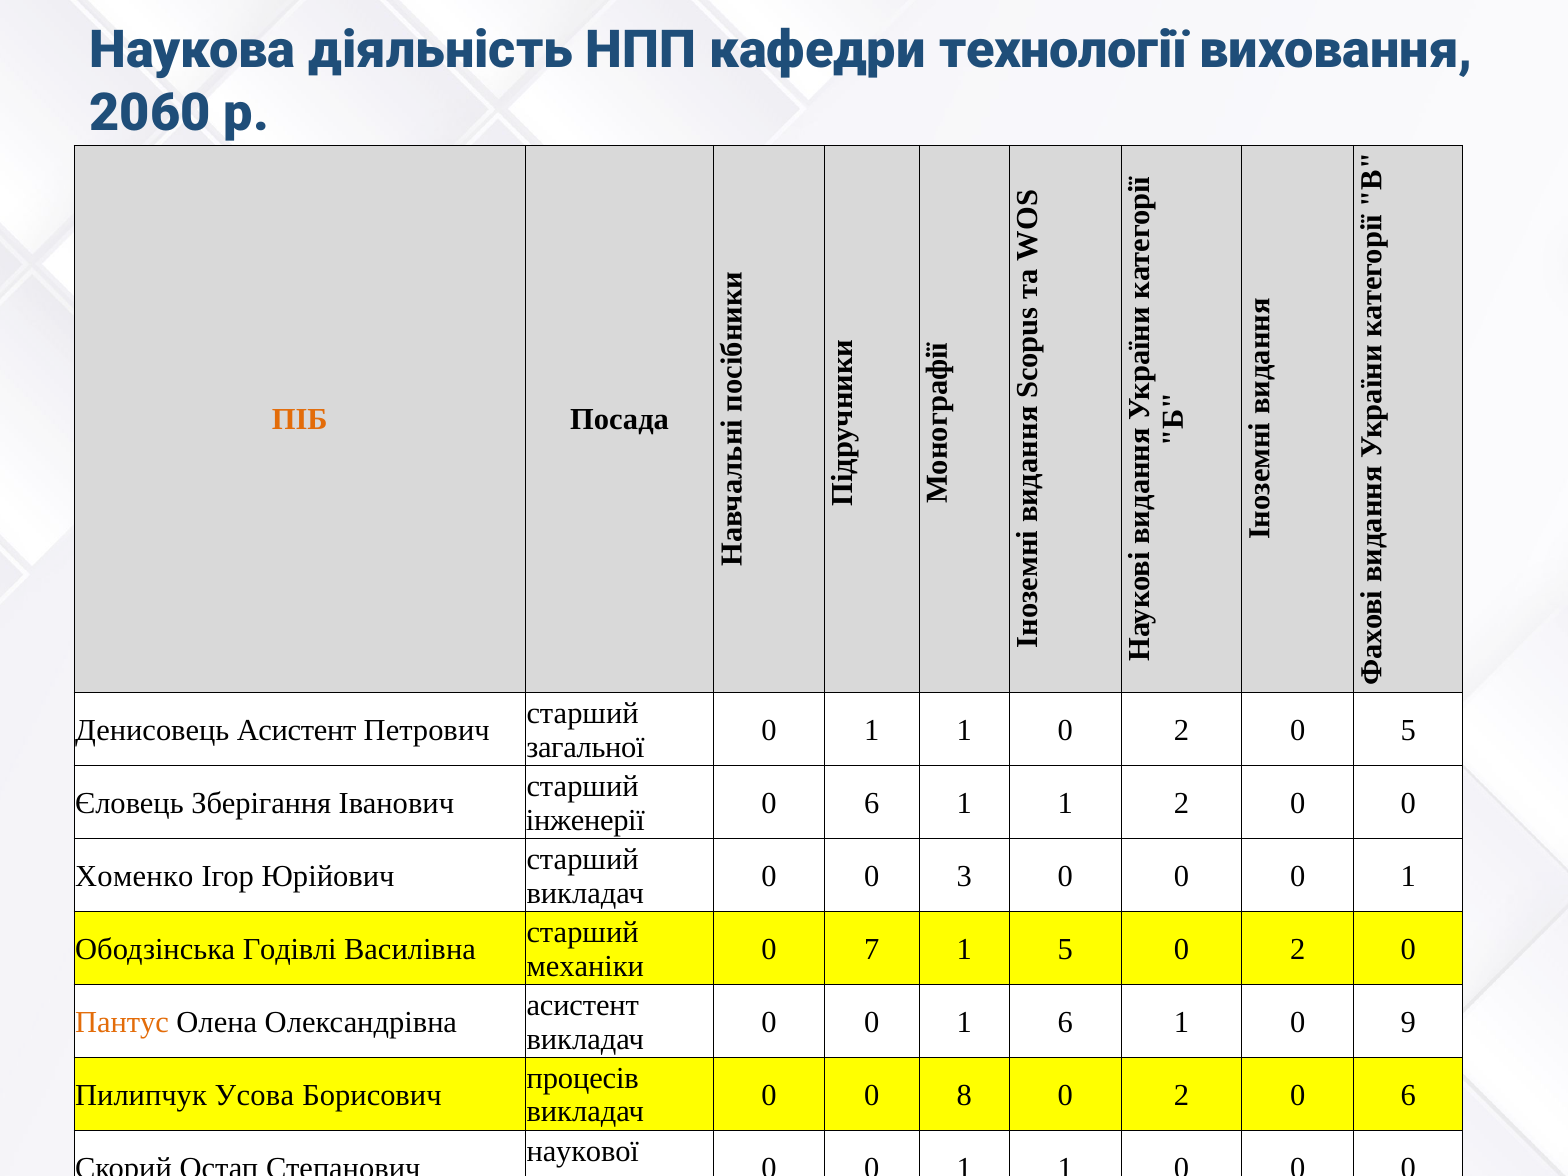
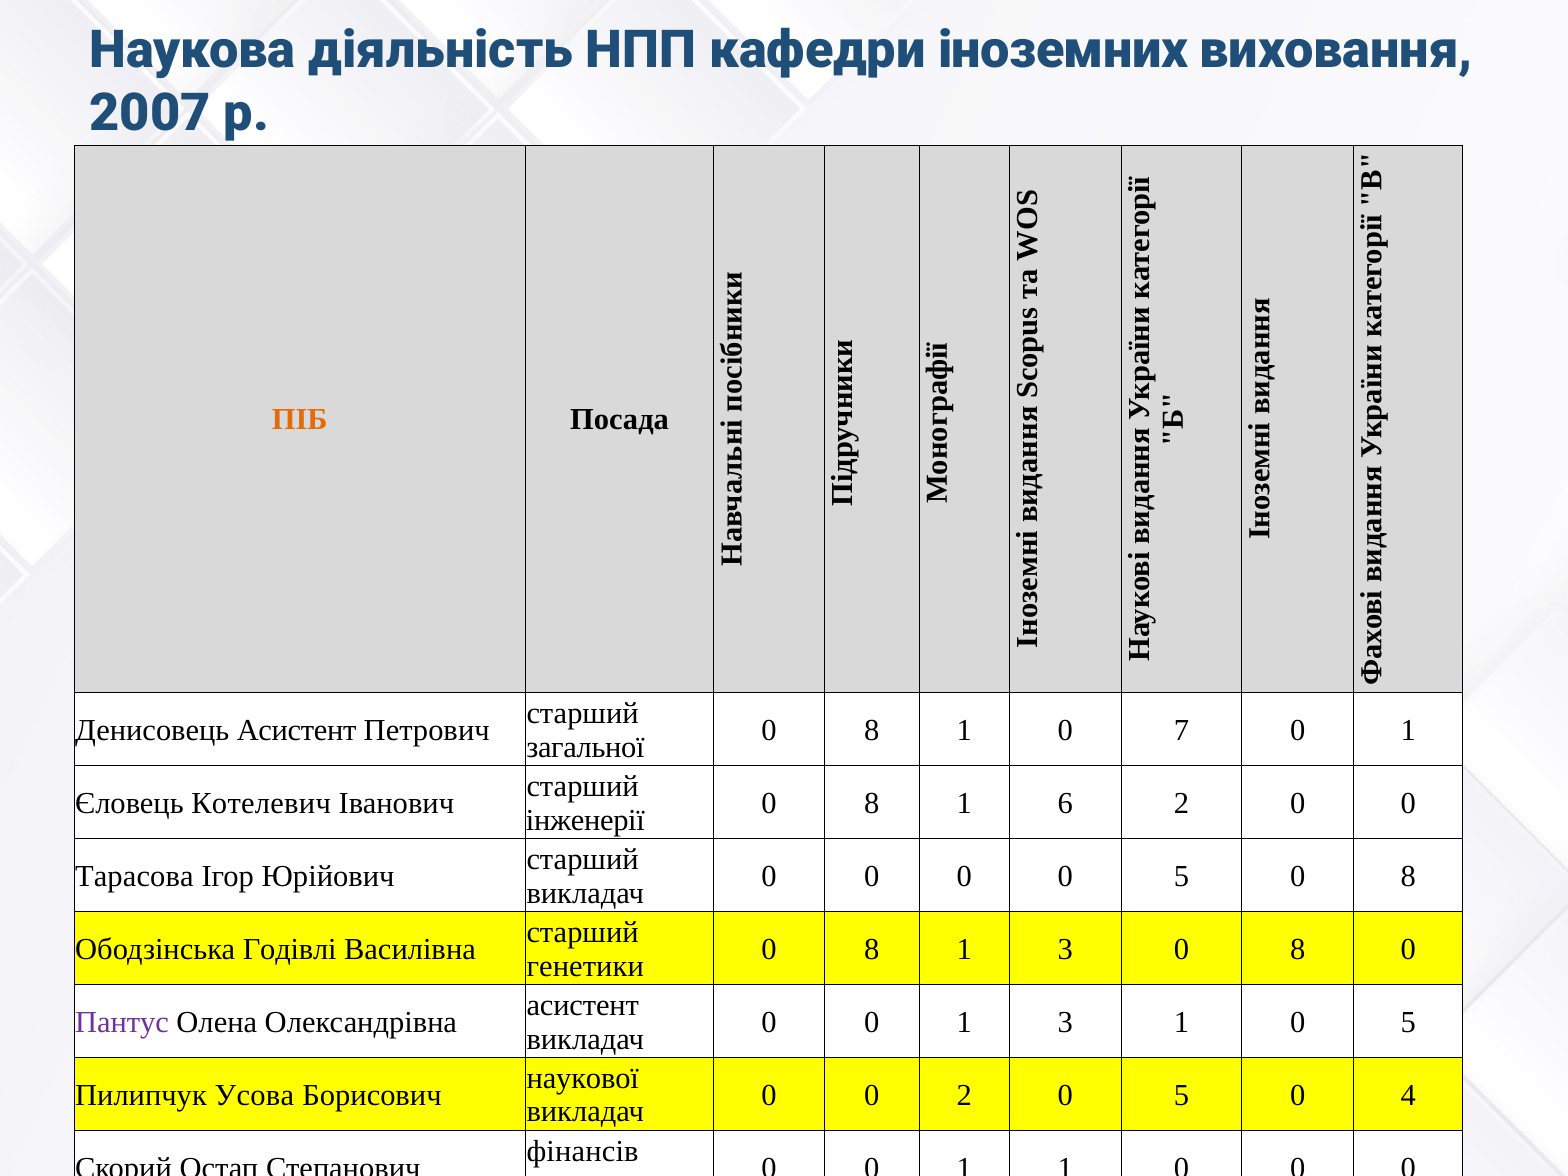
технології: технології -> іноземних
2060: 2060 -> 2007
1 at (872, 730): 1 -> 8
1 0 2: 2 -> 7
5 at (1408, 730): 5 -> 1
Зберігання: Зберігання -> Котелевич
6 at (872, 803): 6 -> 8
1 at (1065, 803): 1 -> 6
Хоменко: Хоменко -> Тарасова
3 at (964, 876): 3 -> 0
0 at (1182, 876): 0 -> 5
1 at (1408, 876): 1 -> 8
7 at (872, 949): 7 -> 8
5 at (1065, 949): 5 -> 3
2 at (1298, 949): 2 -> 8
механіки: механіки -> генетики
Пантус colour: orange -> purple
0 1 6: 6 -> 3
1 0 9: 9 -> 5
процесів: процесів -> наукової
0 8: 8 -> 2
2 at (1182, 1095): 2 -> 5
6 at (1408, 1095): 6 -> 4
наукової: наукової -> фінансів
